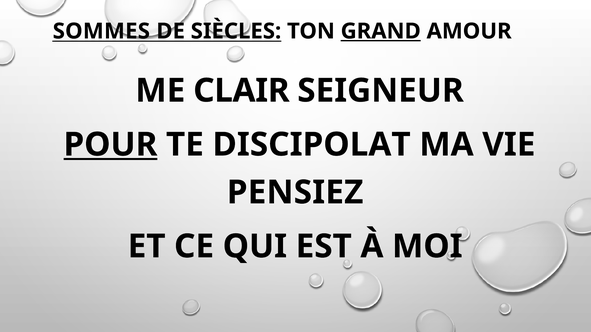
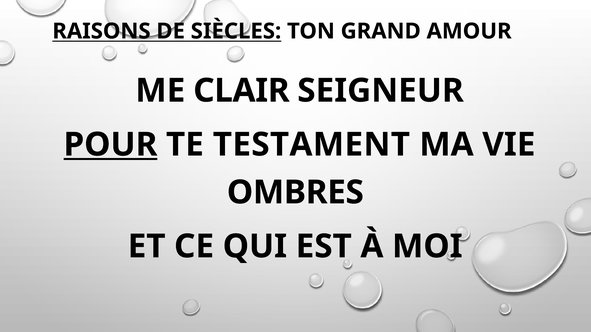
SOMMES: SOMMES -> RAISONS
GRAND underline: present -> none
DISCIPOLAT: DISCIPOLAT -> TESTAMENT
PENSIEZ: PENSIEZ -> OMBRES
